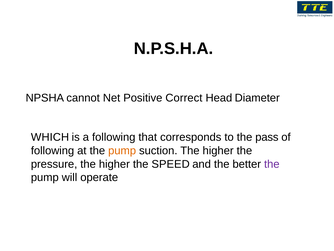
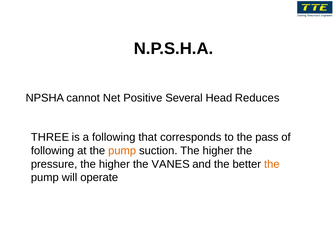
Correct: Correct -> Several
Diameter: Diameter -> Reduces
WHICH: WHICH -> THREE
SPEED: SPEED -> VANES
the at (272, 164) colour: purple -> orange
